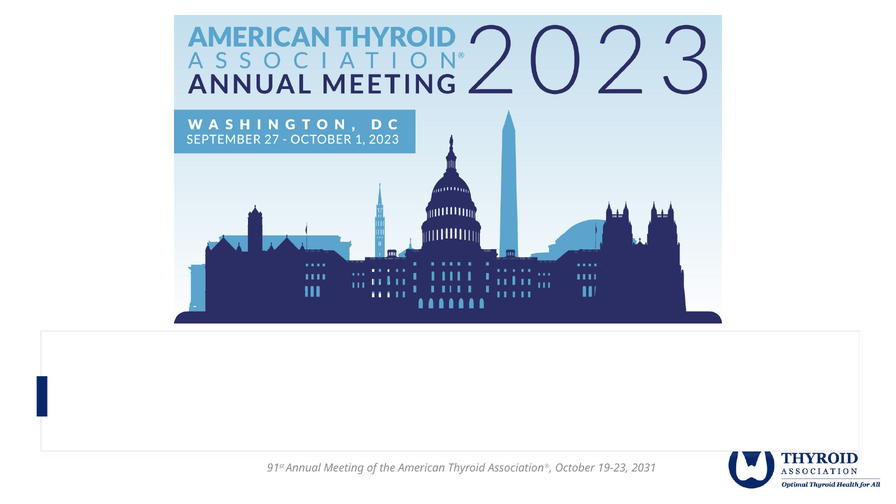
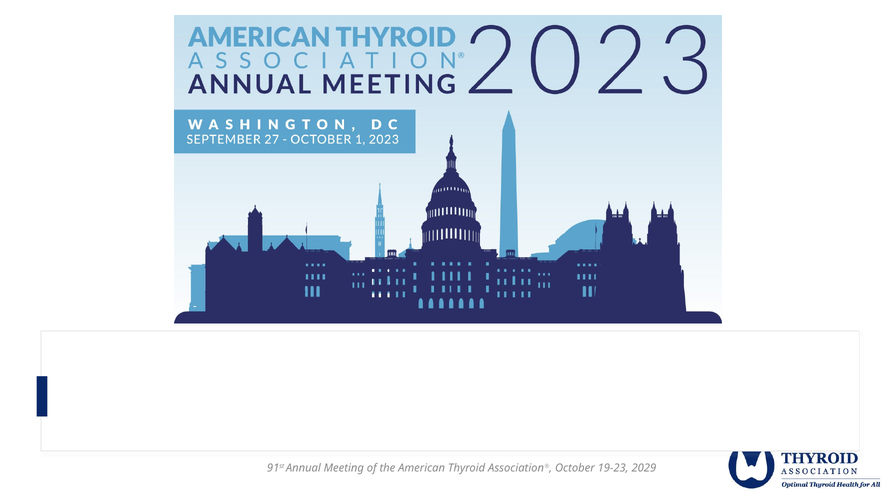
2031: 2031 -> 2029
